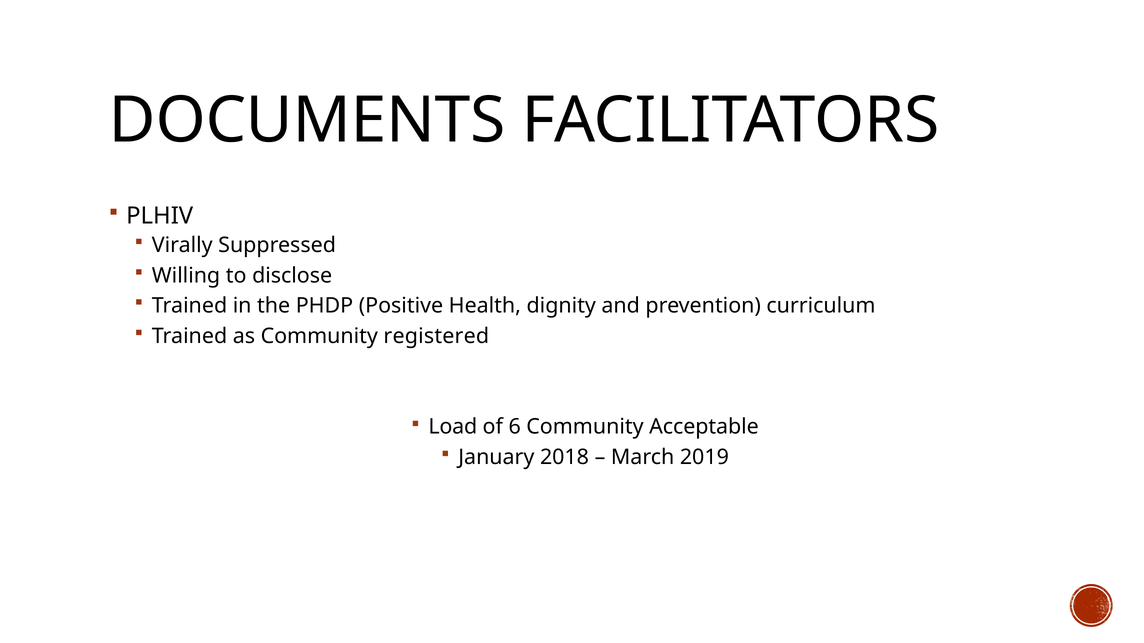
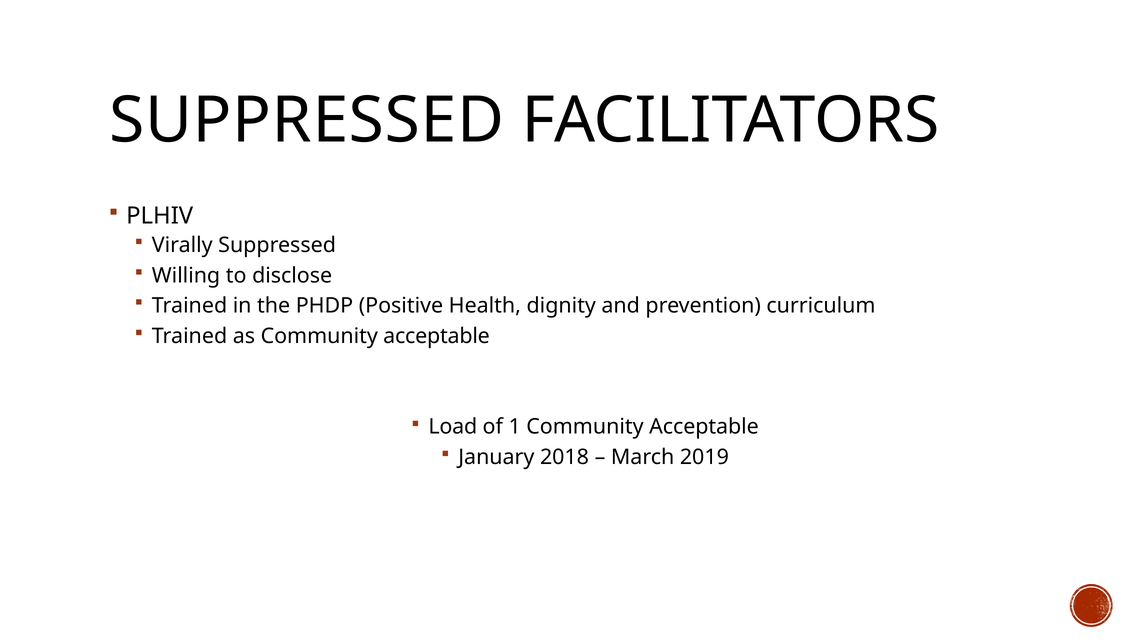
DOCUMENTS at (307, 121): DOCUMENTS -> SUPPRESSED
as Community registered: registered -> acceptable
6: 6 -> 1
